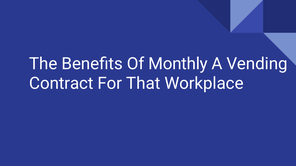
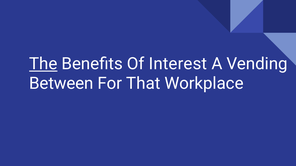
The underline: none -> present
Monthly: Monthly -> Interest
Contract: Contract -> Between
